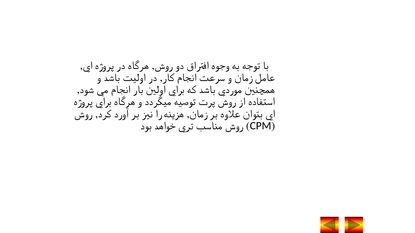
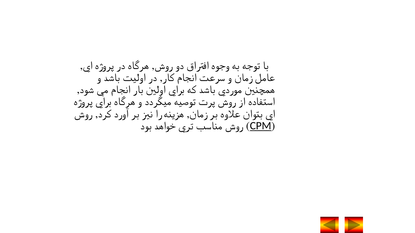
CPM underline: none -> present
